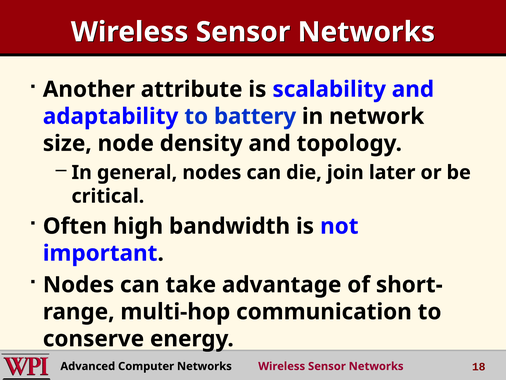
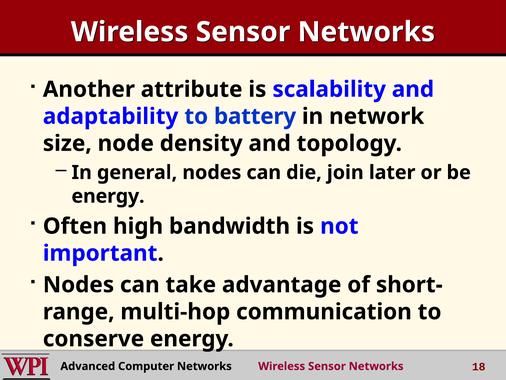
critical at (108, 196): critical -> energy
